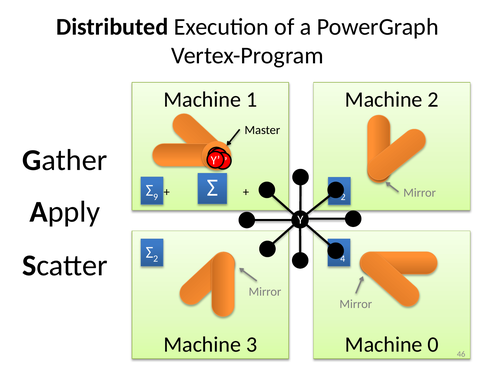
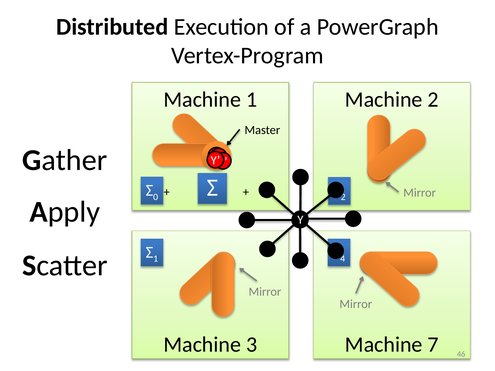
9: 9 -> 0
2 at (156, 259): 2 -> 1
0: 0 -> 7
